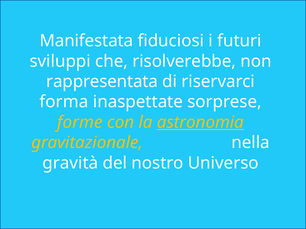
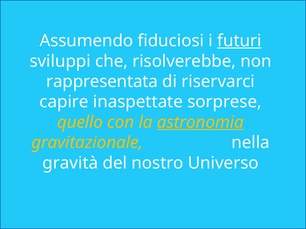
Manifestata: Manifestata -> Assumendo
futuri underline: none -> present
forma: forma -> capire
forme: forme -> quello
